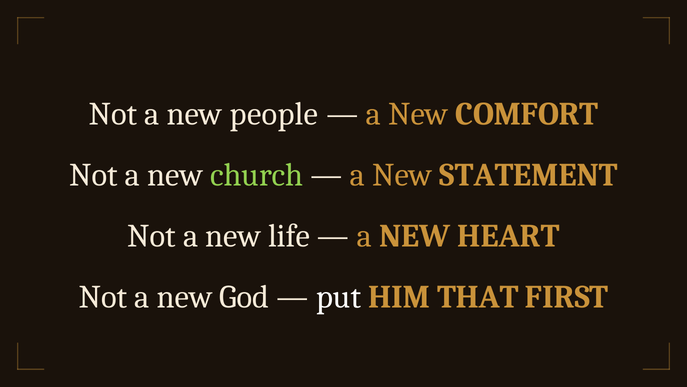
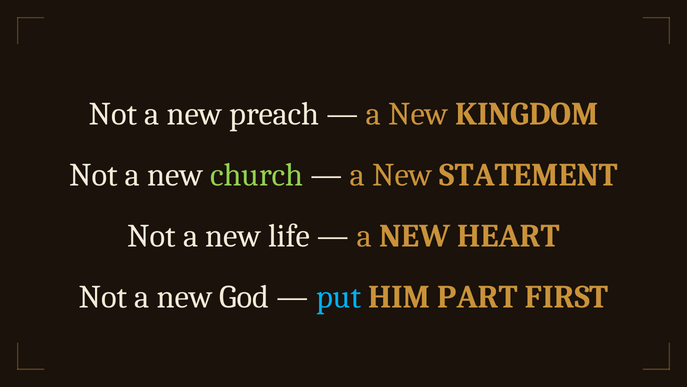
people: people -> preach
COMFORT: COMFORT -> KINGDOM
put colour: white -> light blue
THAT: THAT -> PART
